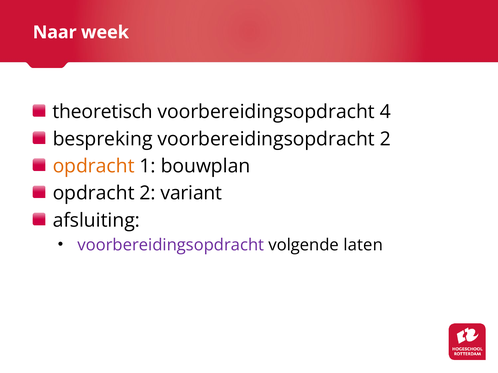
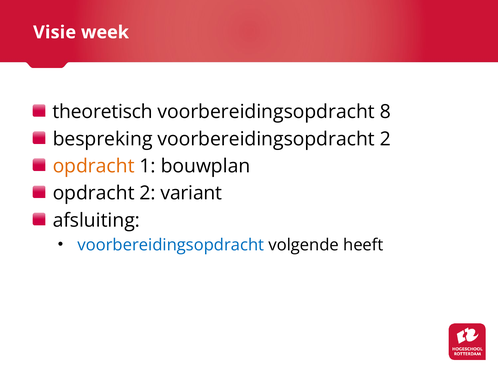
Naar: Naar -> Visie
4: 4 -> 8
voorbereidingsopdracht at (171, 245) colour: purple -> blue
laten: laten -> heeft
